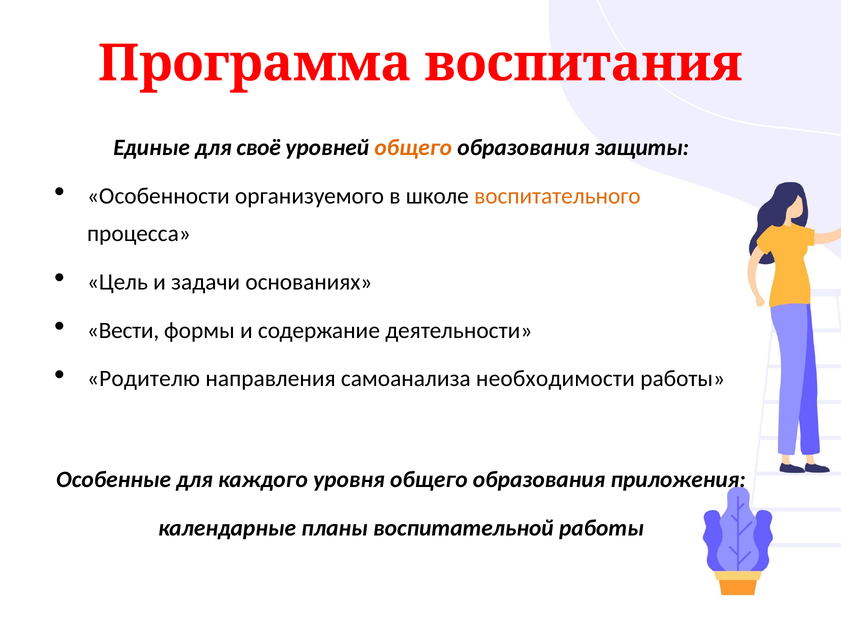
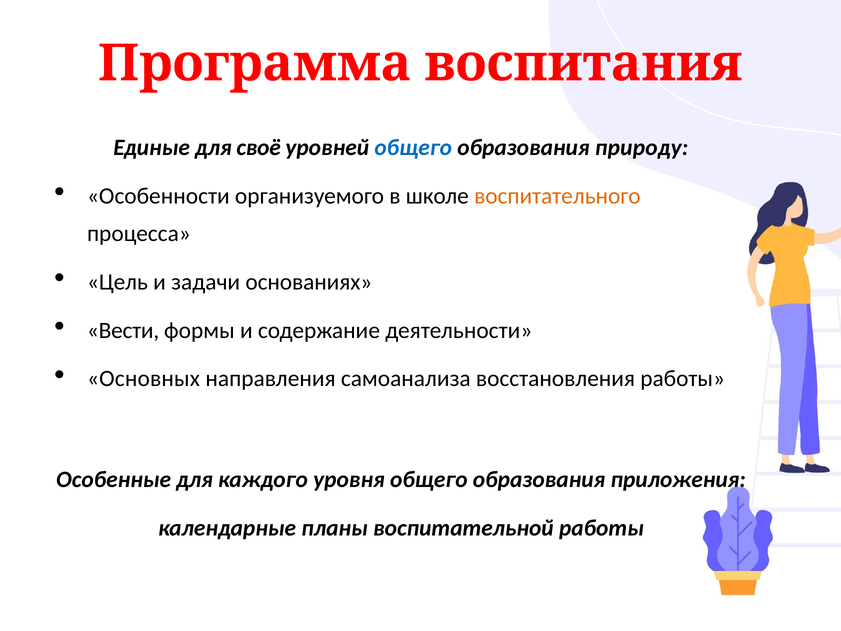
общего at (413, 147) colour: orange -> blue
защиты: защиты -> природу
Родителю: Родителю -> Основных
необходимости: необходимости -> восстановления
